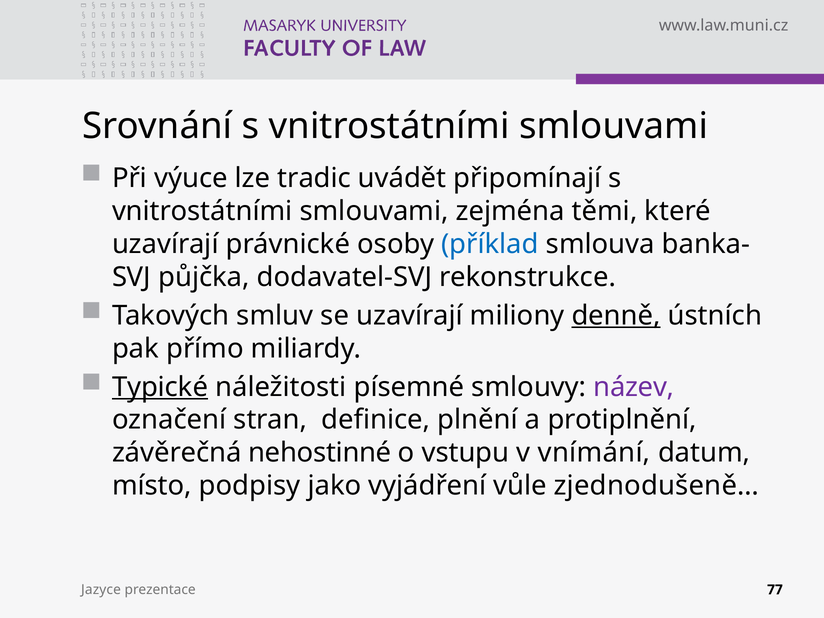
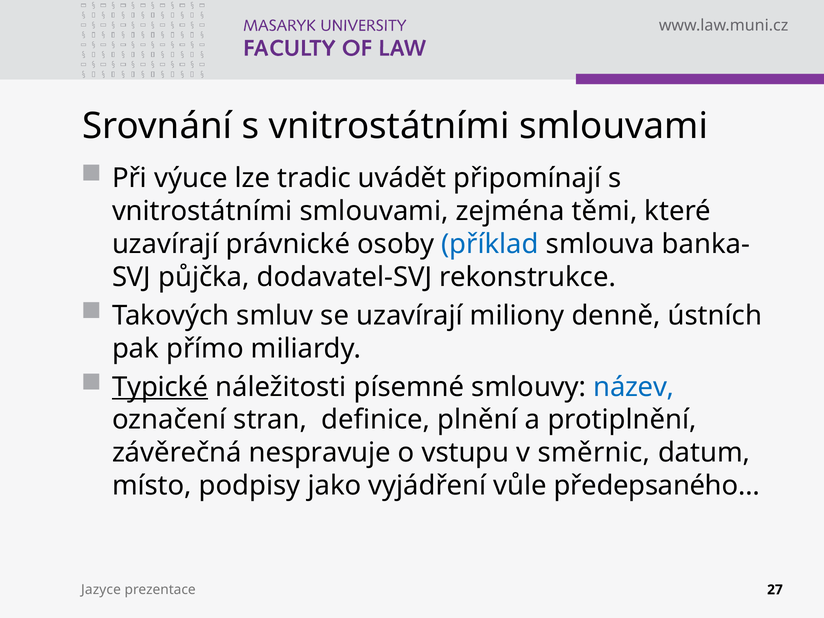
denně underline: present -> none
název colour: purple -> blue
nehostinné: nehostinné -> nespravuje
vnímání: vnímání -> směrnic
zjednodušeně…: zjednodušeně… -> předepsaného…
77: 77 -> 27
